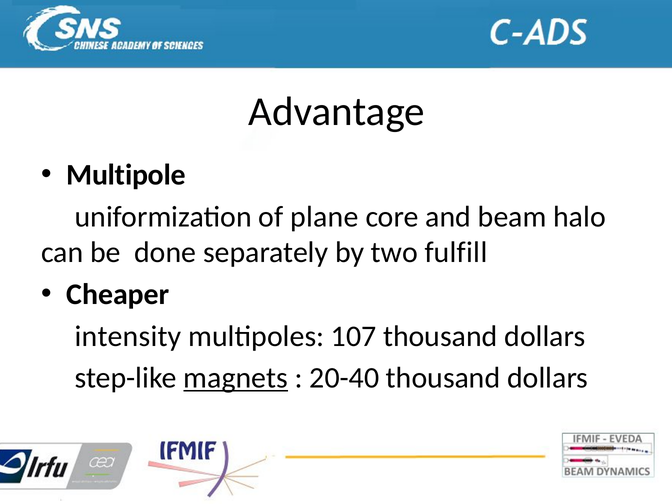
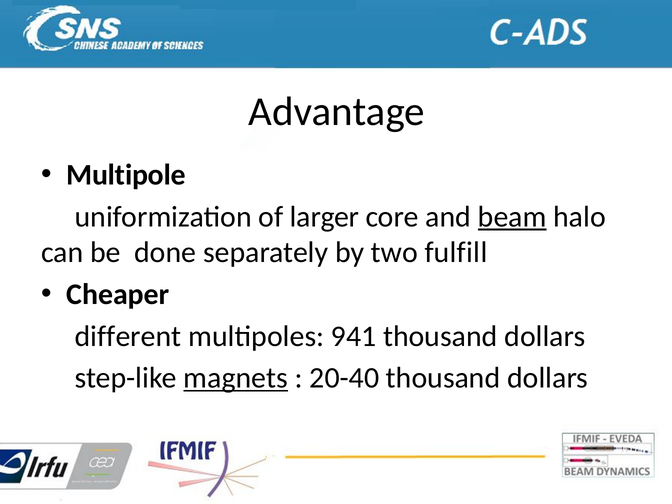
plane: plane -> larger
beam underline: none -> present
intensity: intensity -> different
107: 107 -> 941
